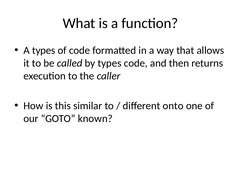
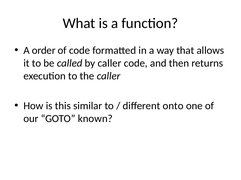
A types: types -> order
by types: types -> caller
